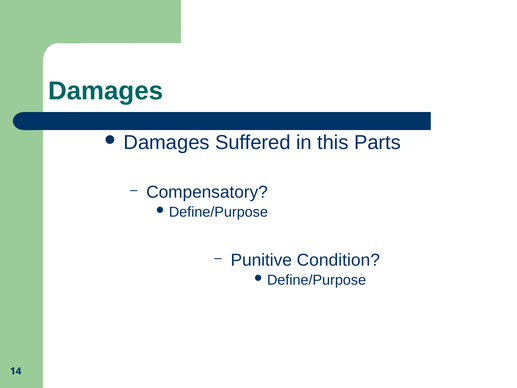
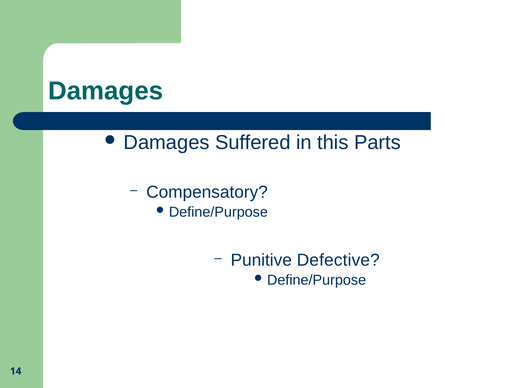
Condition: Condition -> Defective
